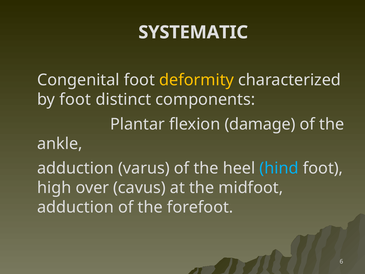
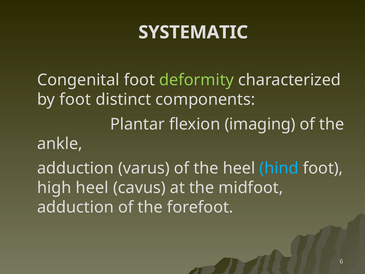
deformity colour: yellow -> light green
damage: damage -> imaging
high over: over -> heel
